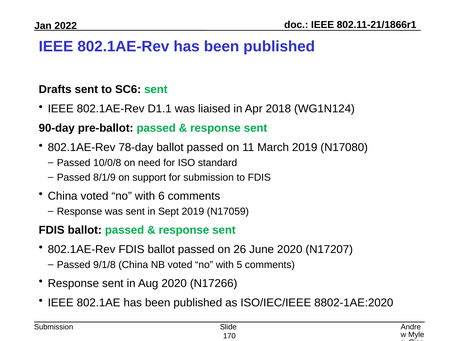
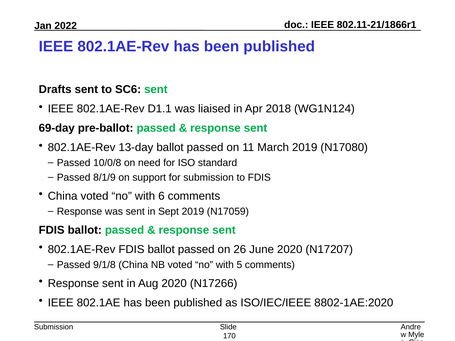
90-day: 90-day -> 69-day
78-day: 78-day -> 13-day
